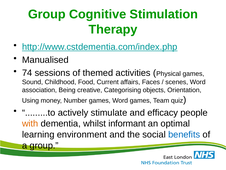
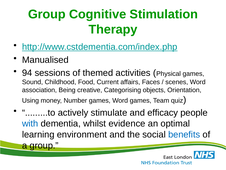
74: 74 -> 94
with colour: orange -> blue
informant: informant -> evidence
